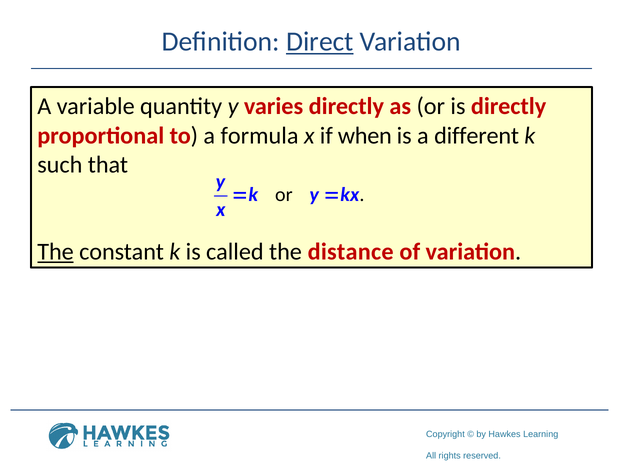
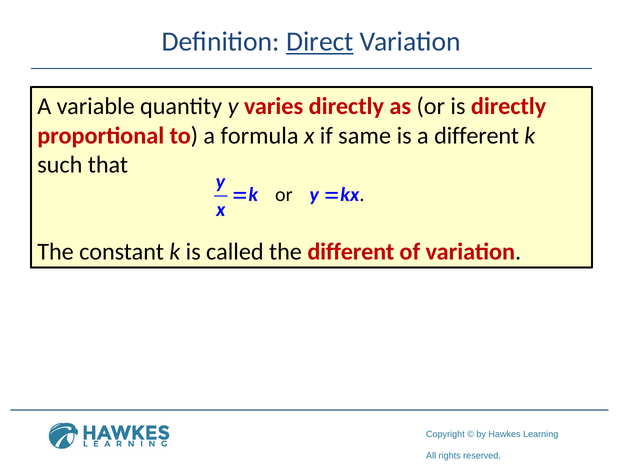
when: when -> same
The at (56, 252) underline: present -> none
the distance: distance -> different
